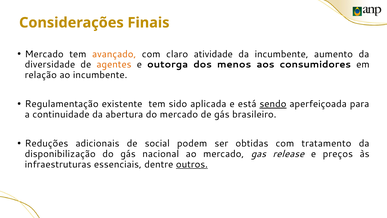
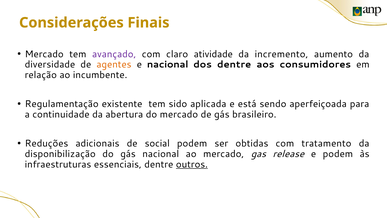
avançado colour: orange -> purple
da incumbente: incumbente -> incremento
e outorga: outorga -> nacional
dos menos: menos -> dentre
sendo underline: present -> none
e preços: preços -> podem
